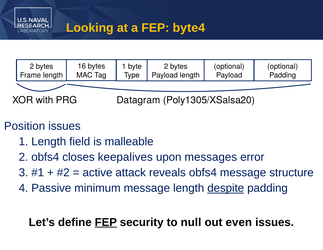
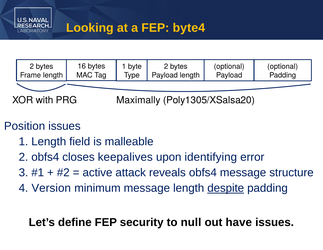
Datagram: Datagram -> Maximally
messages: messages -> identifying
Passive: Passive -> Version
FEP at (106, 222) underline: present -> none
even: even -> have
